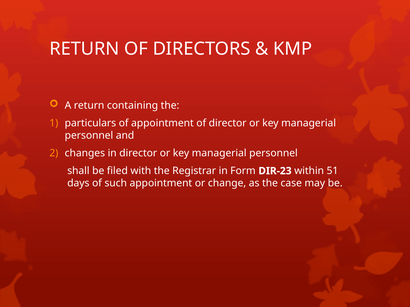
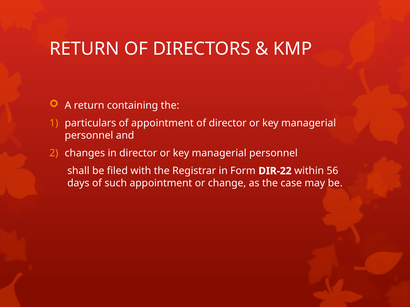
DIR-23: DIR-23 -> DIR-22
51: 51 -> 56
